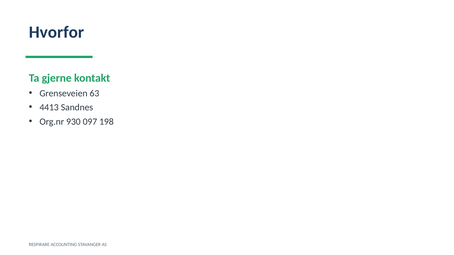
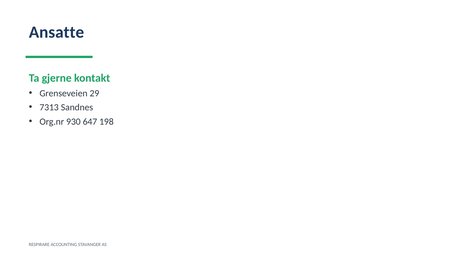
Hvorfor: Hvorfor -> Ansatte
63: 63 -> 29
4413: 4413 -> 7313
097: 097 -> 647
